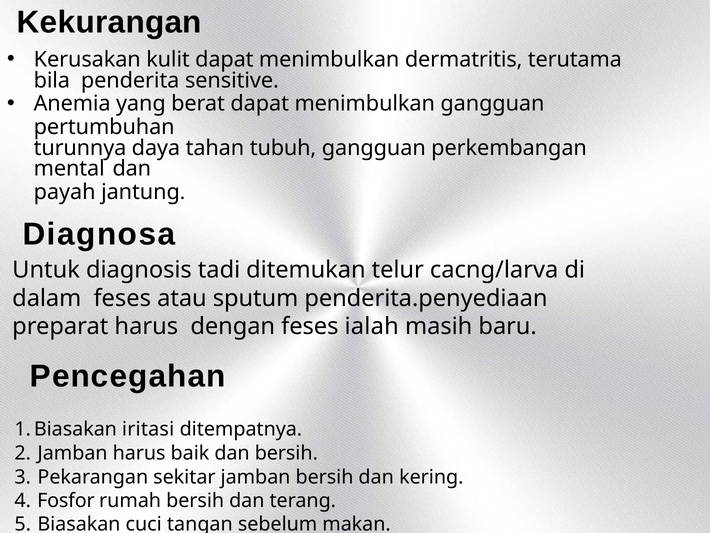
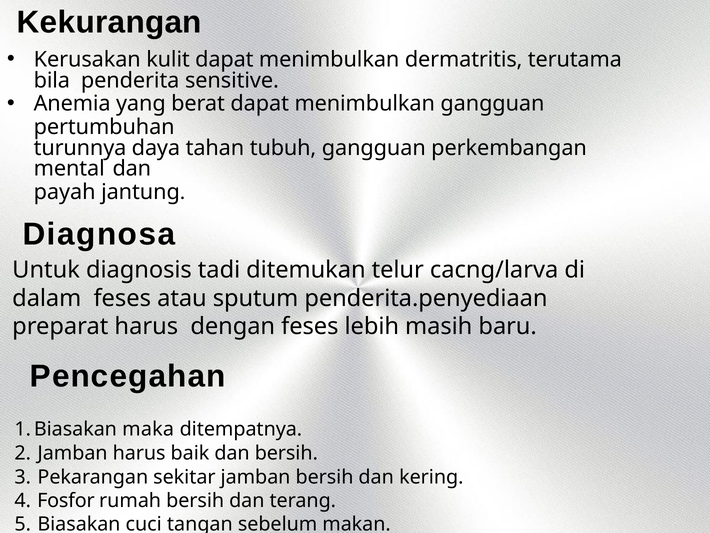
ialah: ialah -> lebih
iritasi: iritasi -> maka
